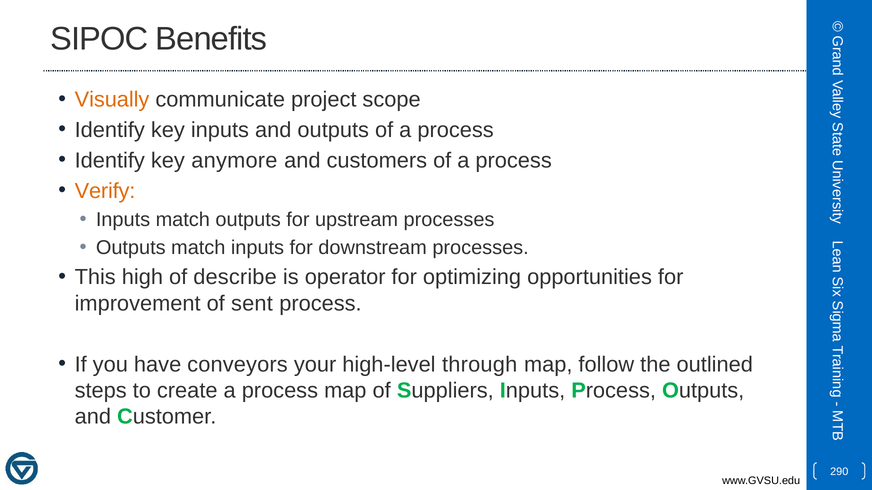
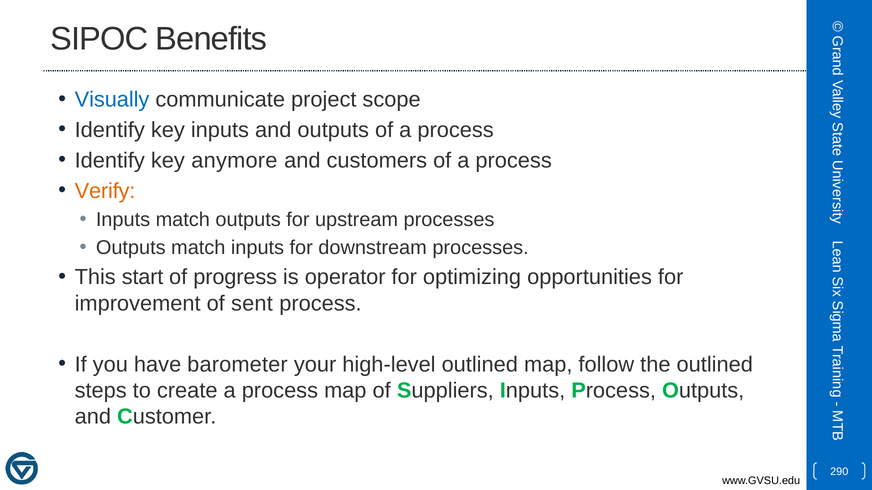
Visually colour: orange -> blue
high: high -> start
describe: describe -> progress
conveyors: conveyors -> barometer
high-level through: through -> outlined
